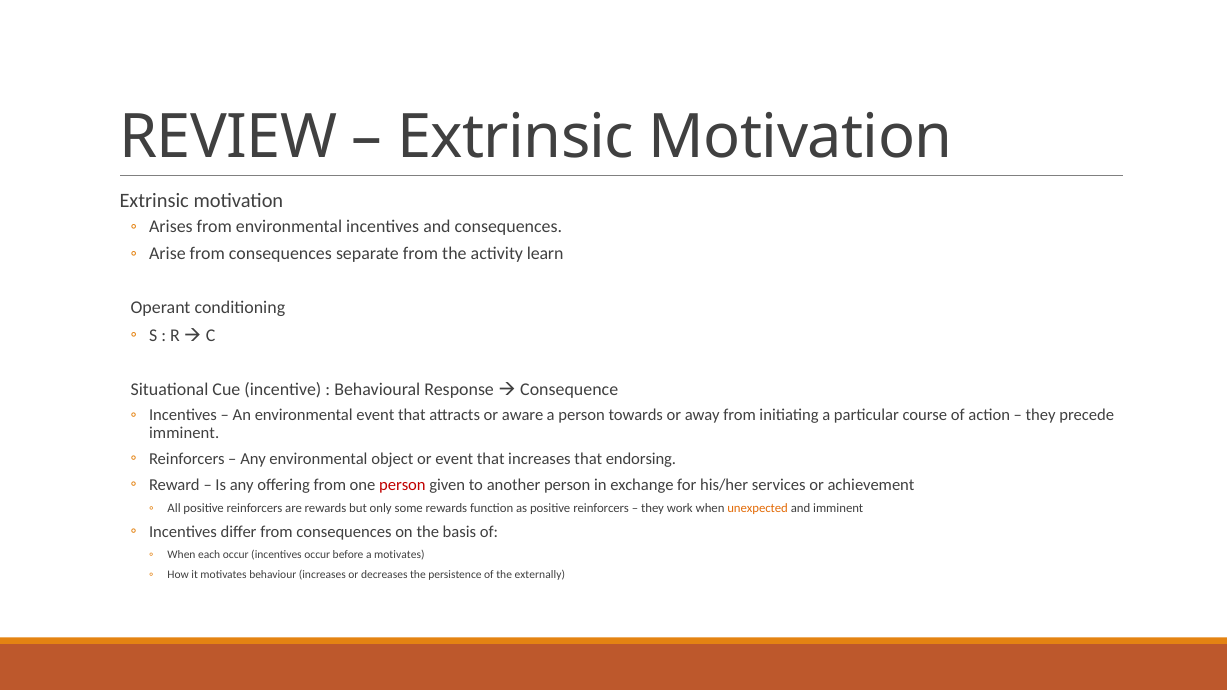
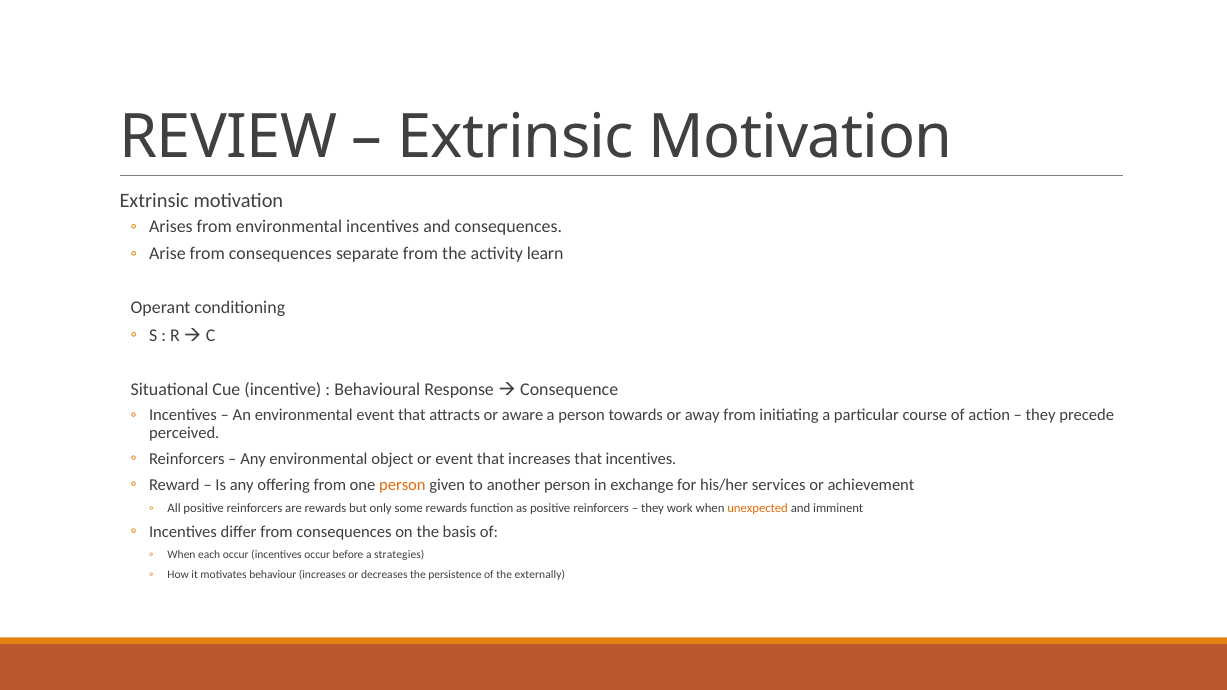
imminent at (184, 434): imminent -> perceived
that endorsing: endorsing -> incentives
person at (402, 485) colour: red -> orange
a motivates: motivates -> strategies
